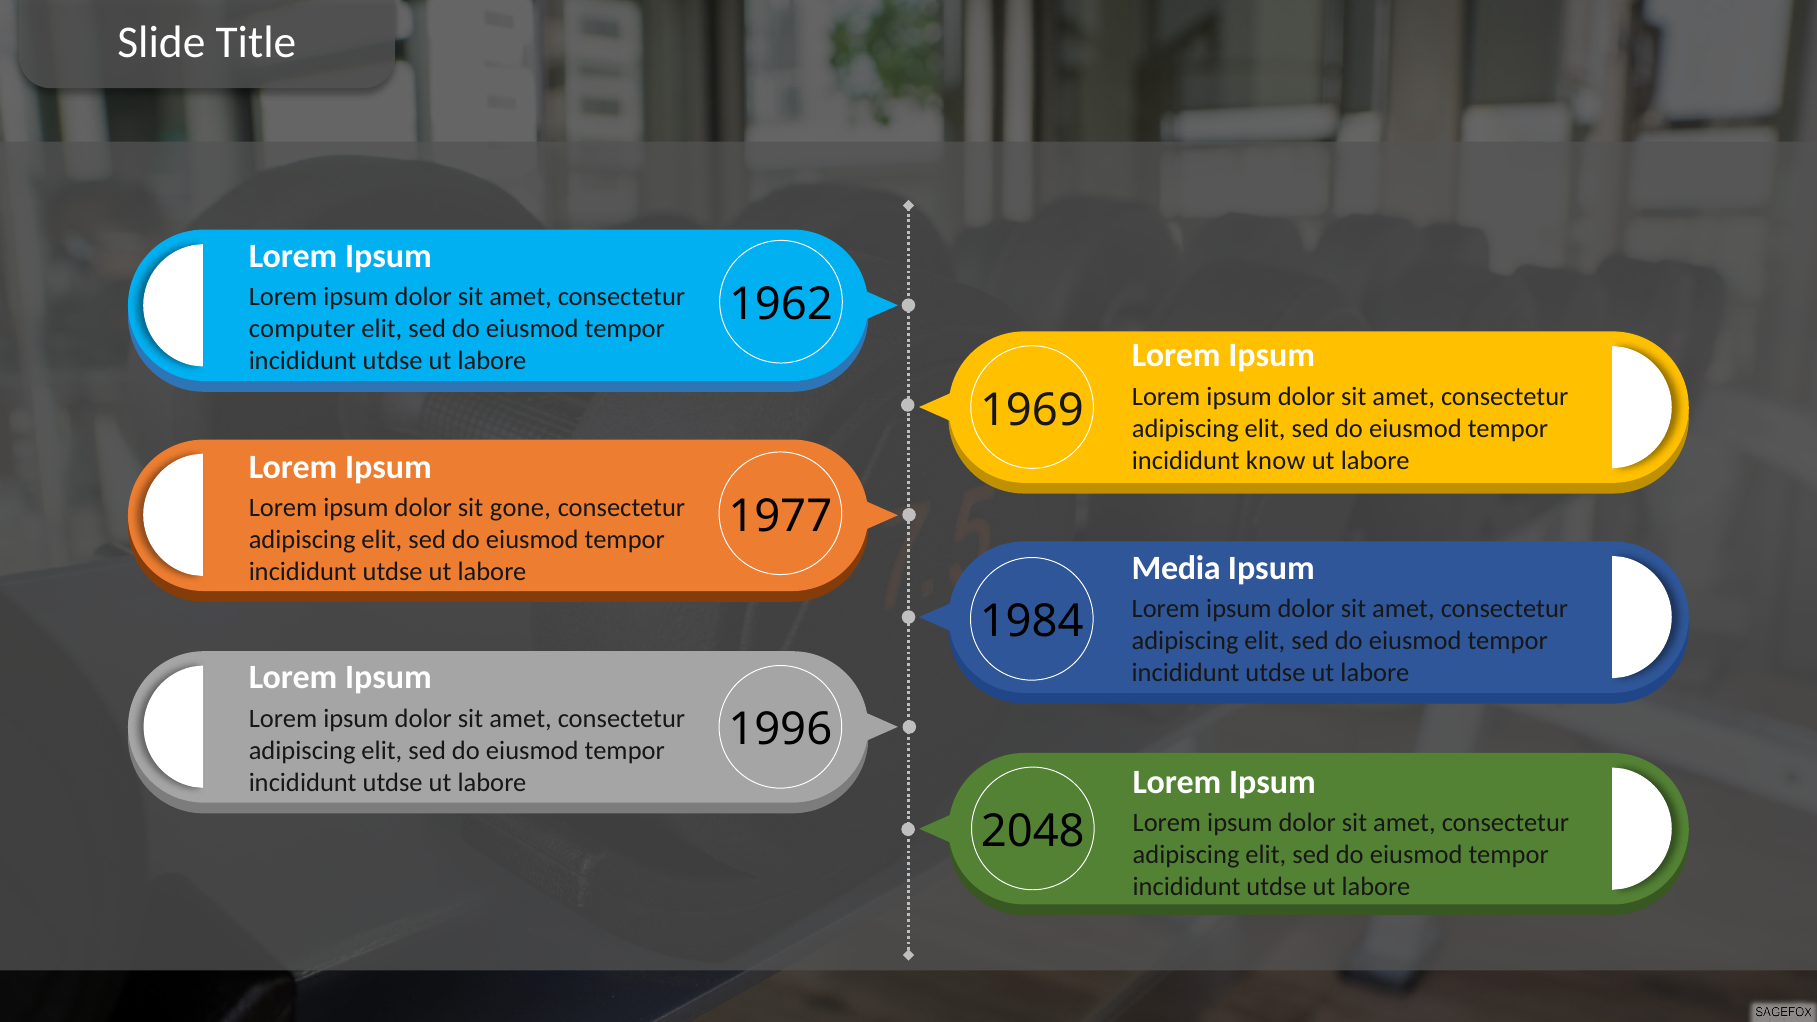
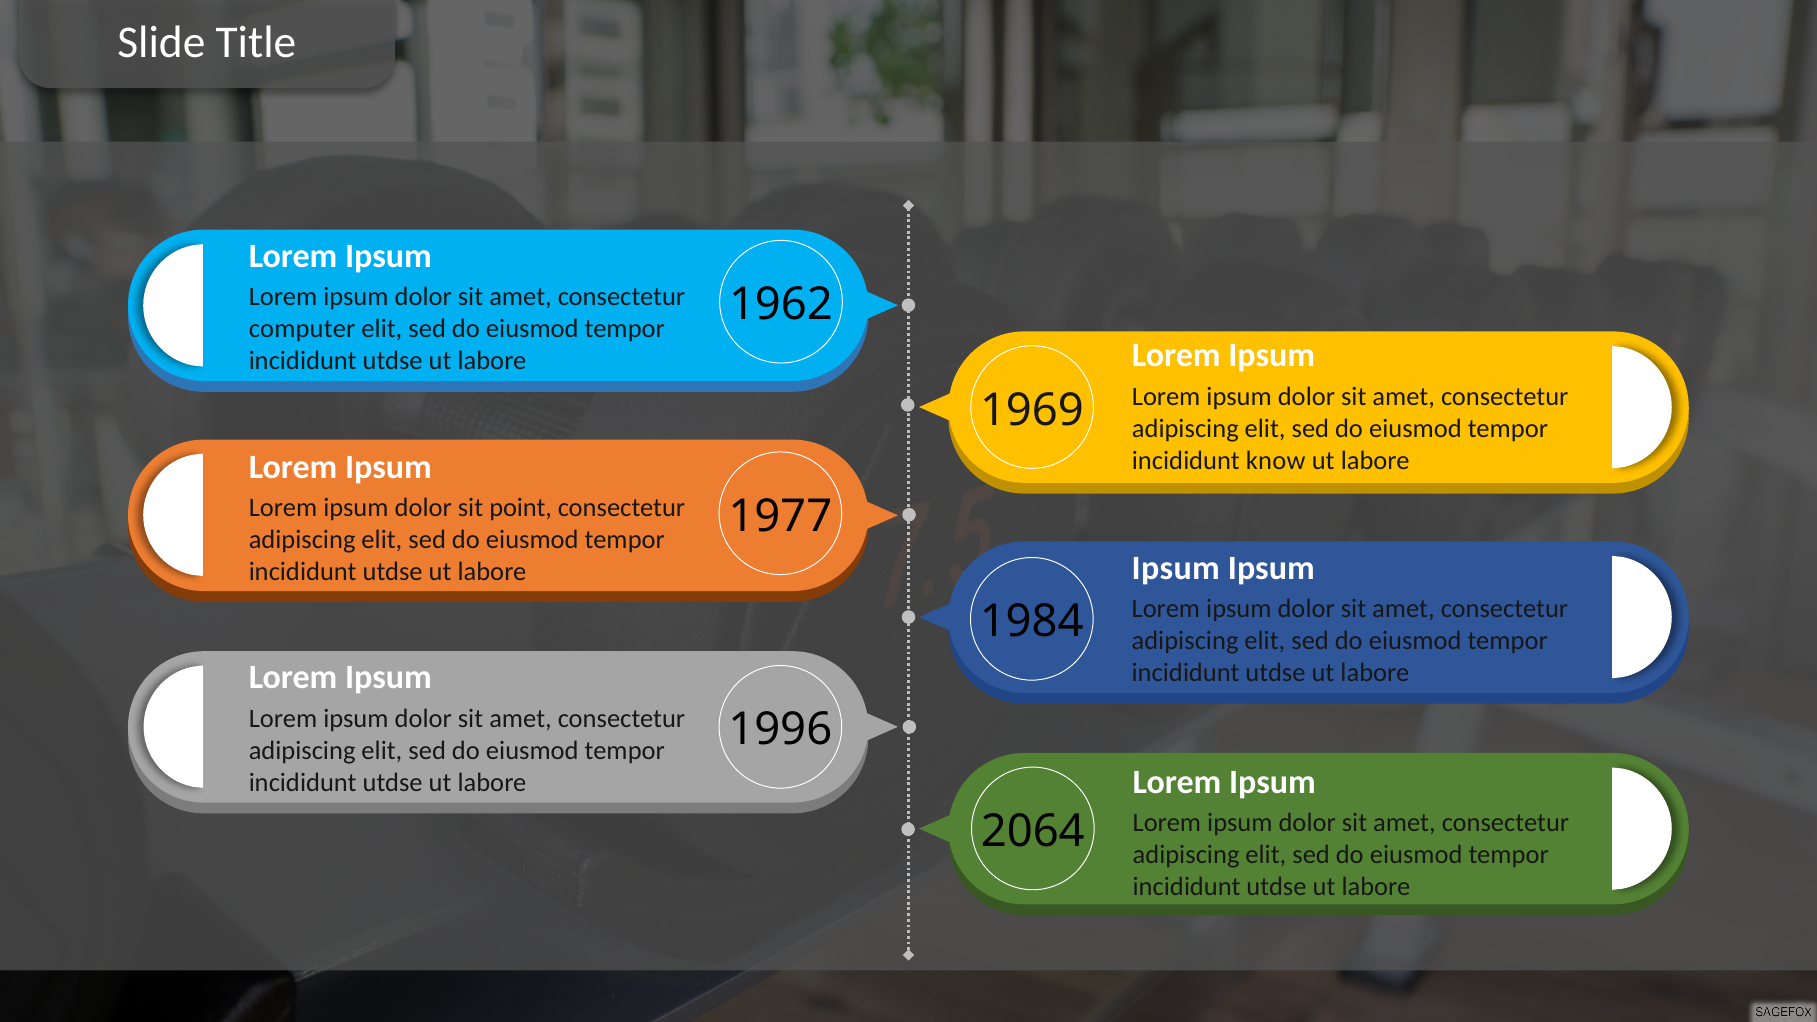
gone: gone -> point
Media at (1176, 568): Media -> Ipsum
2048: 2048 -> 2064
